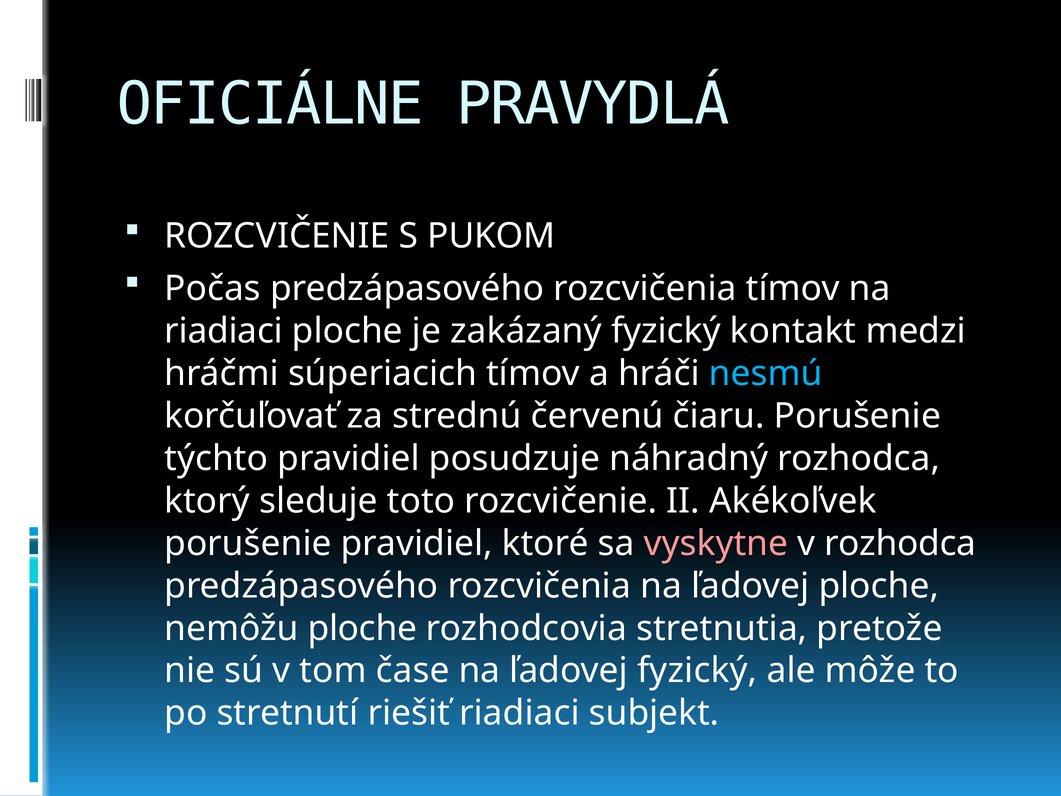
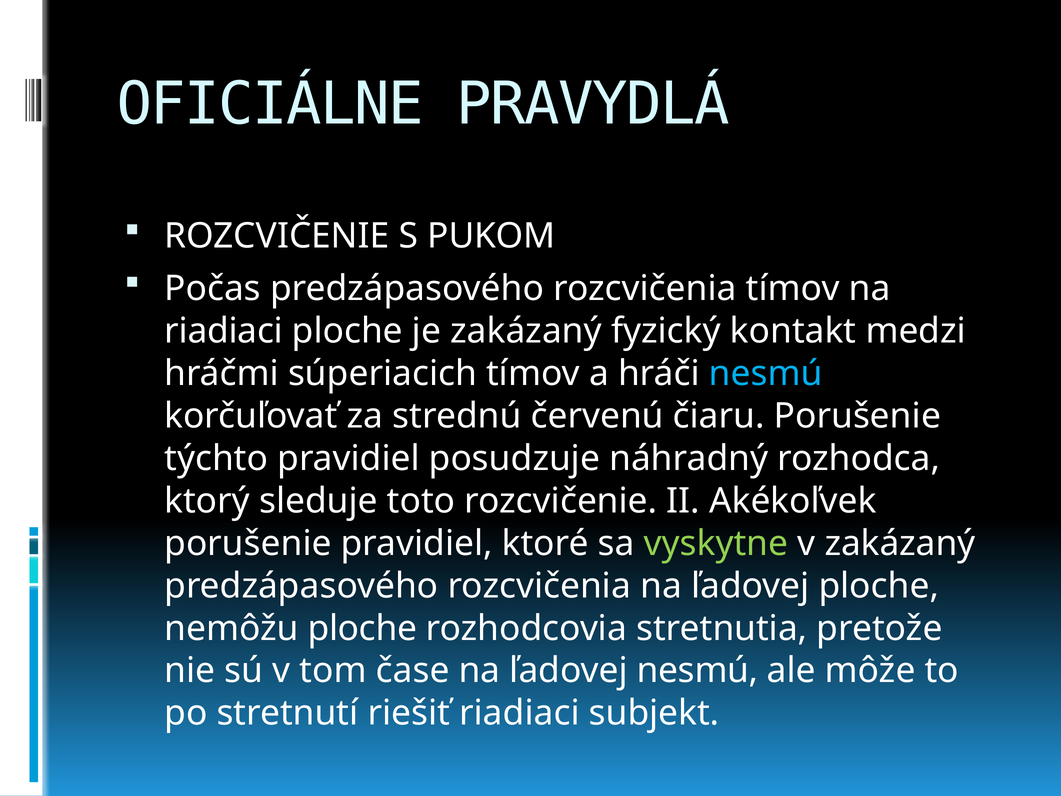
vyskytne colour: pink -> light green
v rozhodca: rozhodca -> zakázaný
ľadovej fyzický: fyzický -> nesmú
